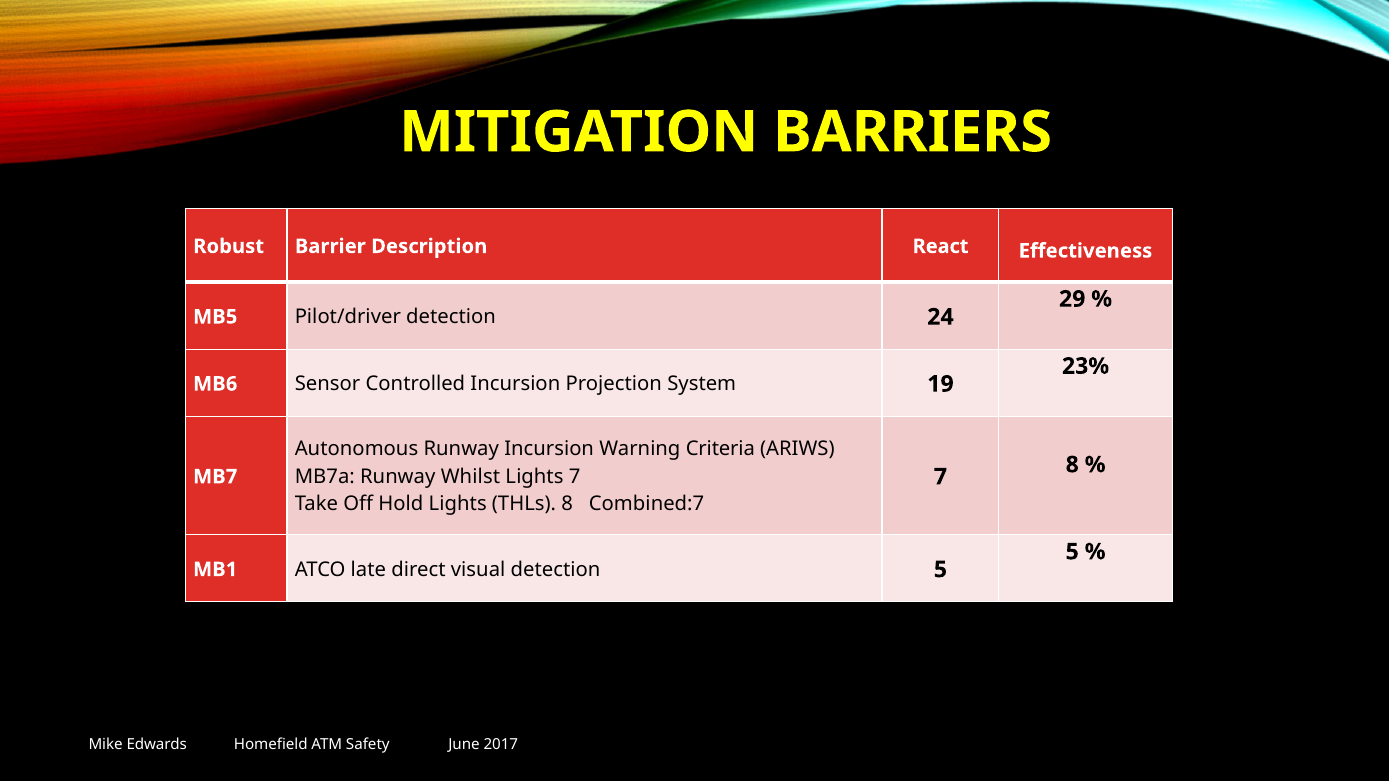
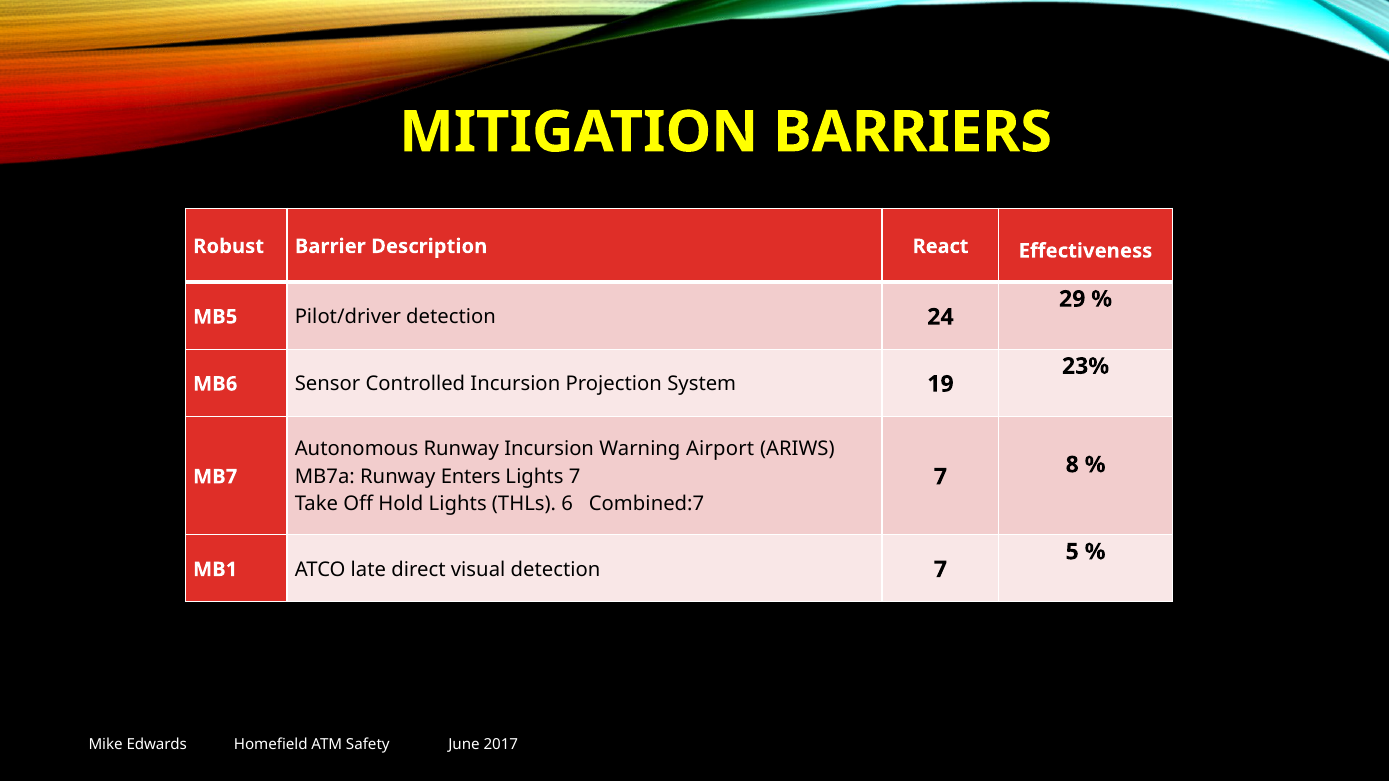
Criteria: Criteria -> Airport
Whilst: Whilst -> Enters
THLs 8: 8 -> 6
detection 5: 5 -> 7
